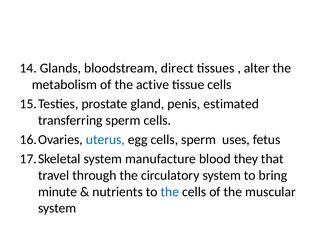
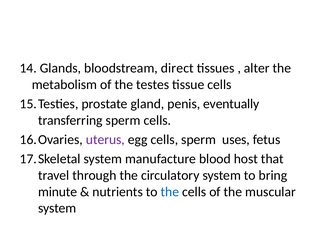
active: active -> testes
estimated: estimated -> eventually
uterus colour: blue -> purple
they: they -> host
